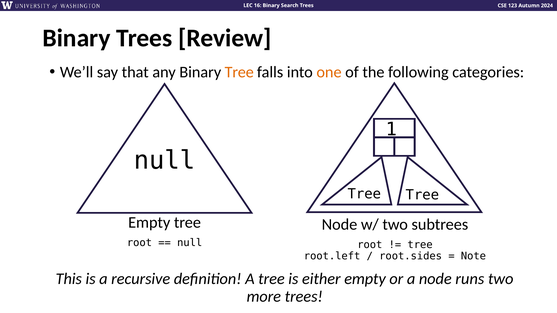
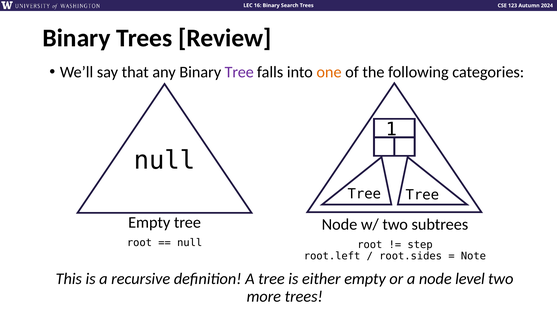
Tree at (239, 72) colour: orange -> purple
tree at (420, 245): tree -> step
runs: runs -> level
